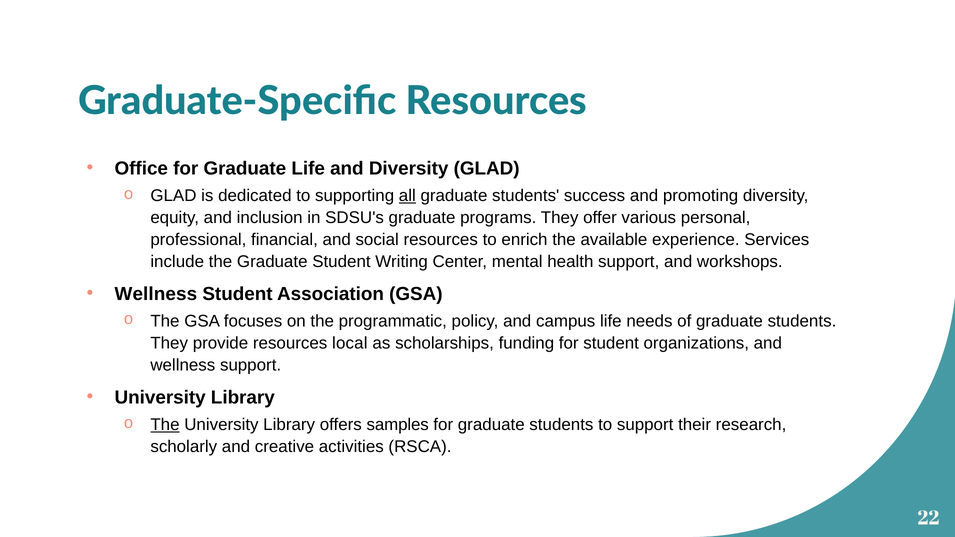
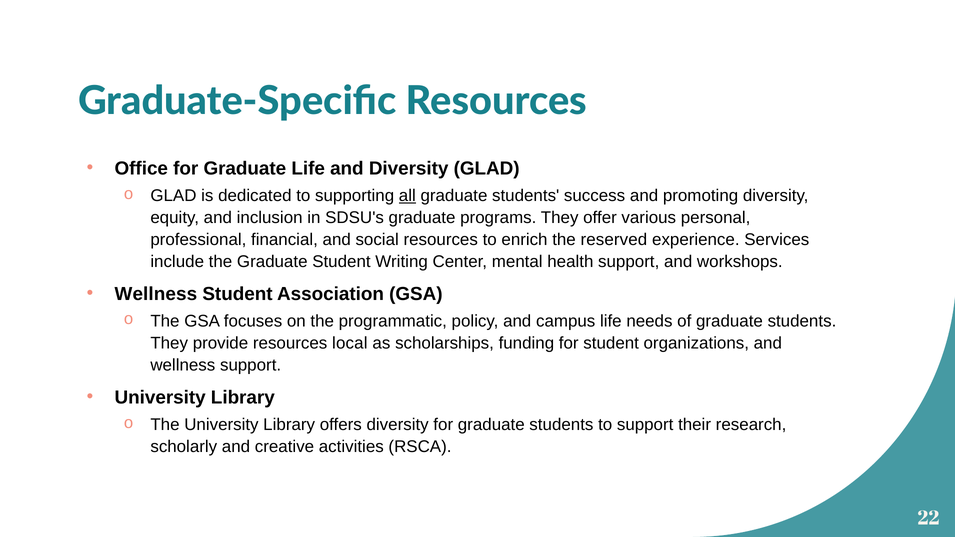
available: available -> reserved
The at (165, 425) underline: present -> none
offers samples: samples -> diversity
